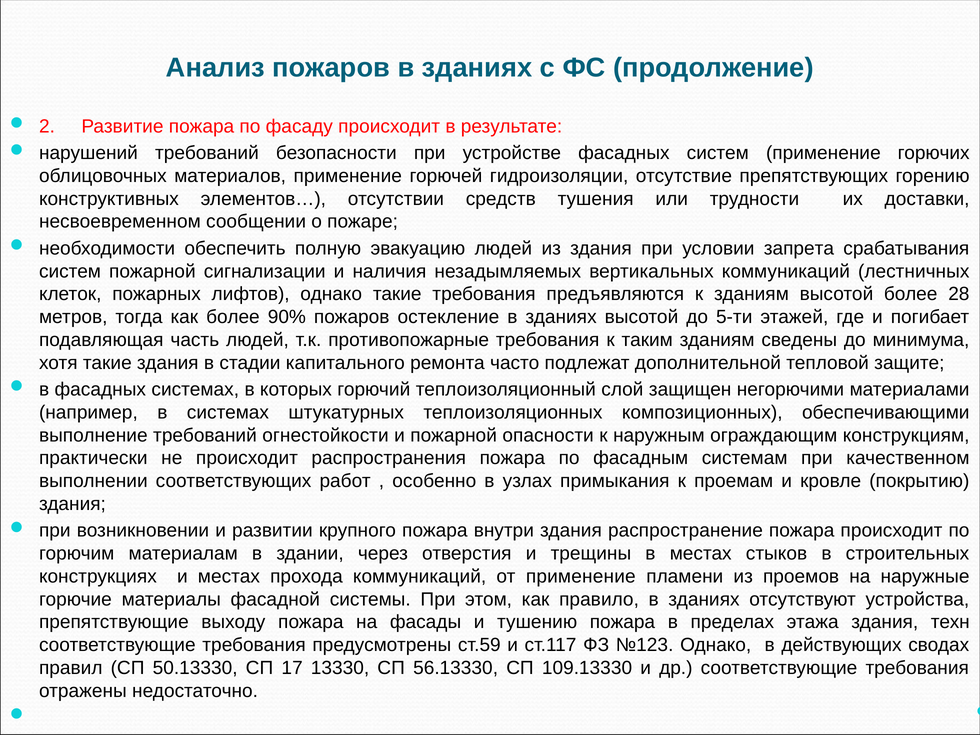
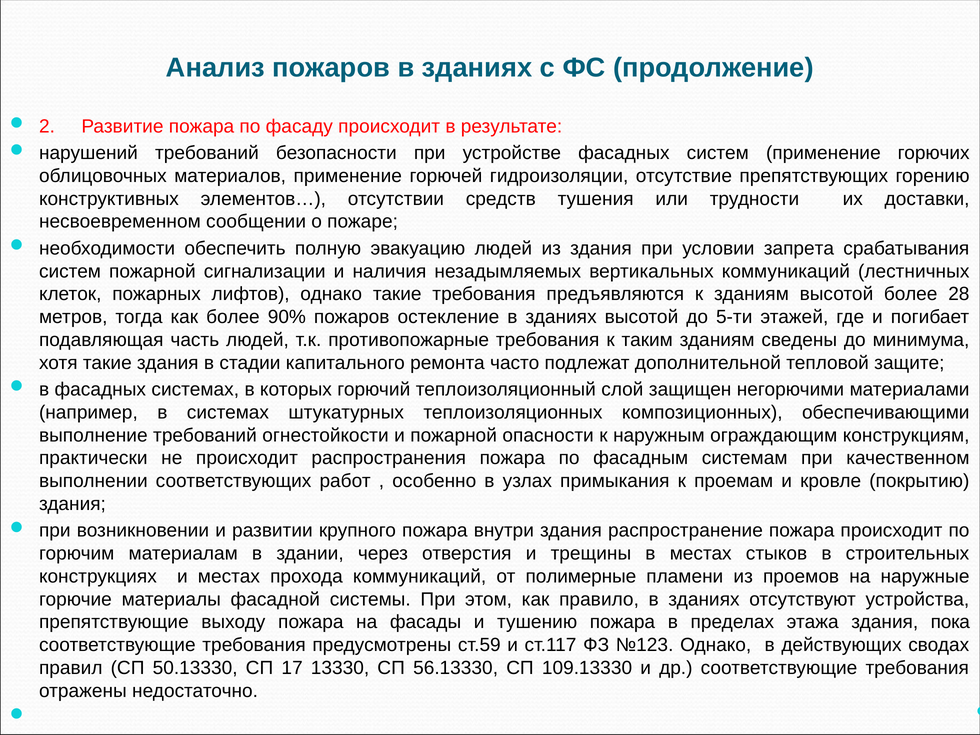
от применение: применение -> полимерные
техн: техн -> пока
